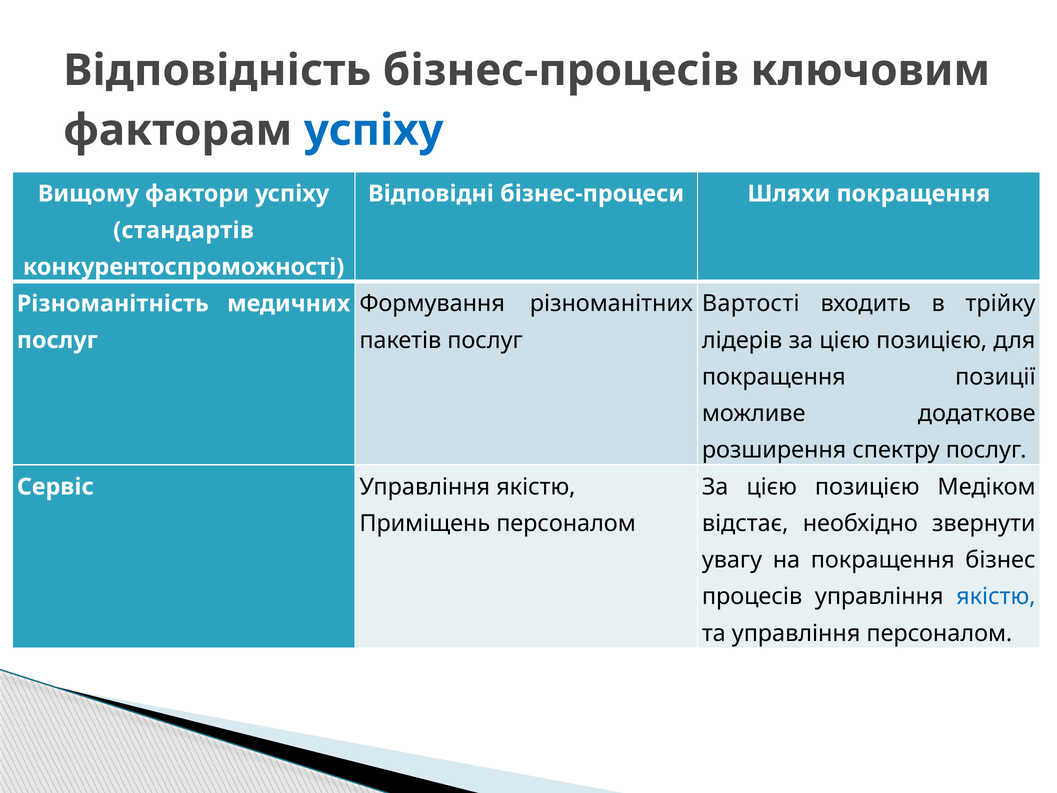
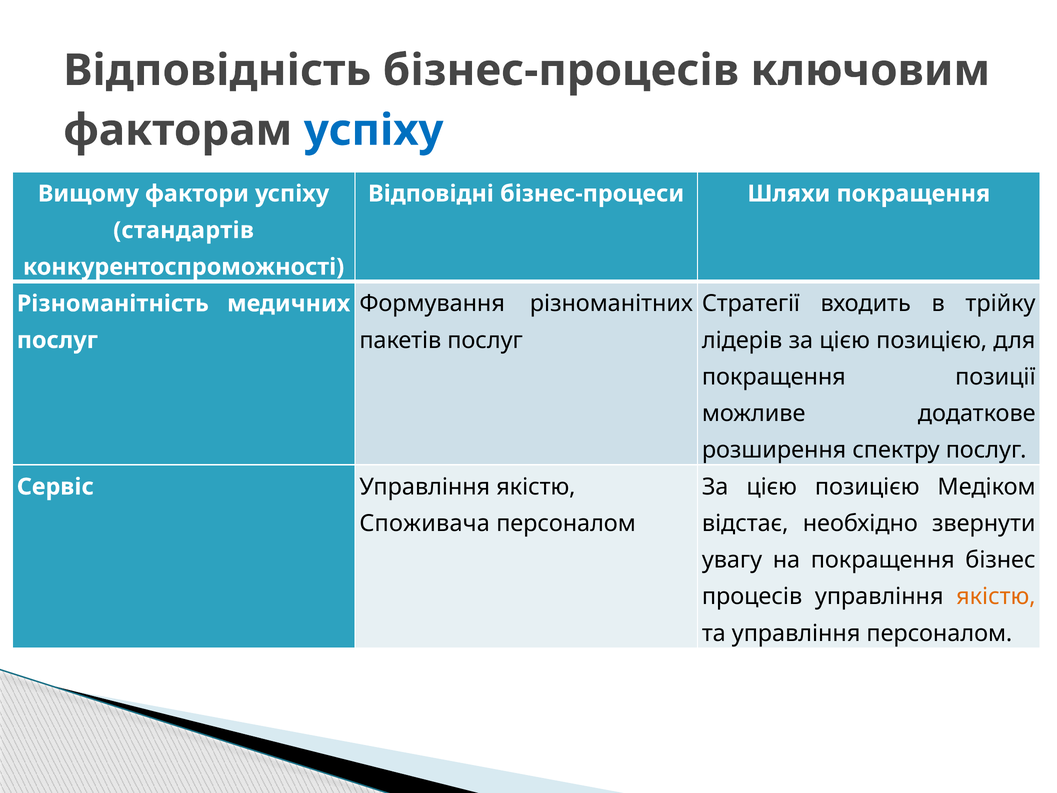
Вартості: Вартості -> Стратегії
Приміщень: Приміщень -> Споживача
якістю at (996, 597) colour: blue -> orange
